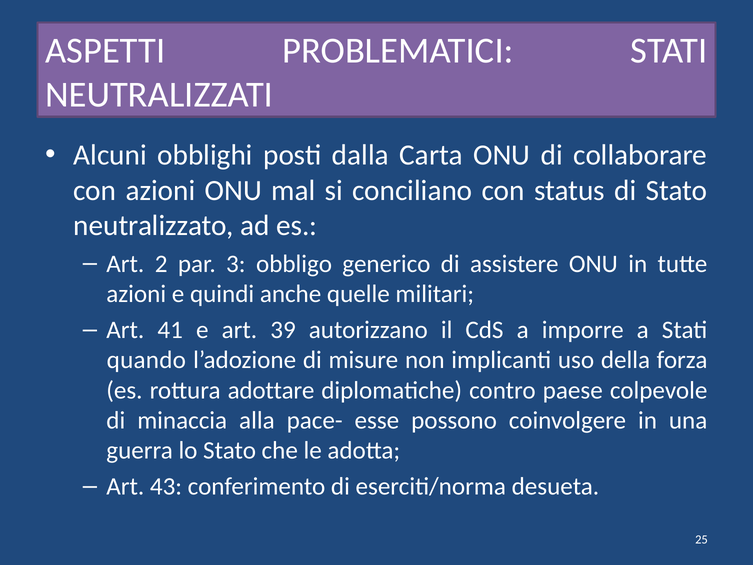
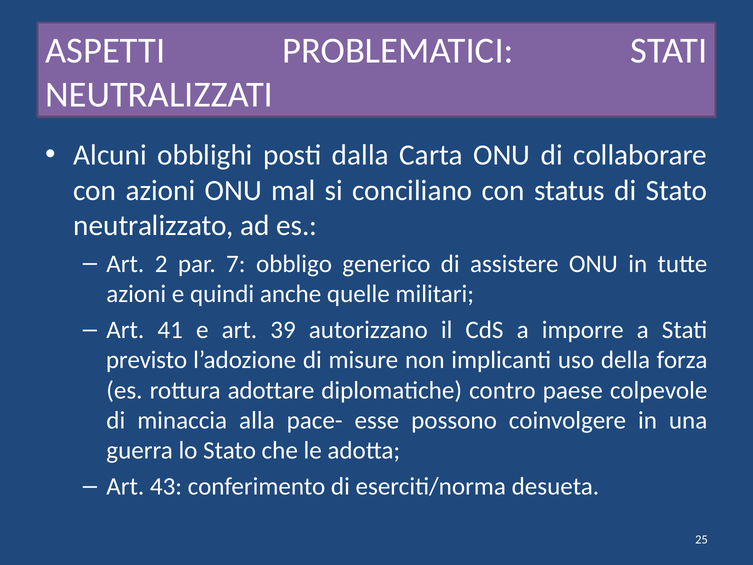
3: 3 -> 7
quando: quando -> previsto
